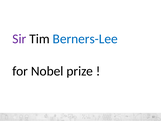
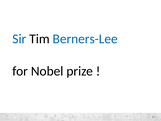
Sir colour: purple -> blue
